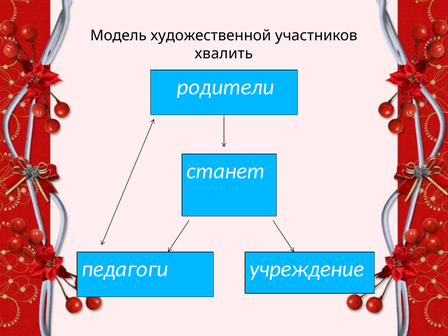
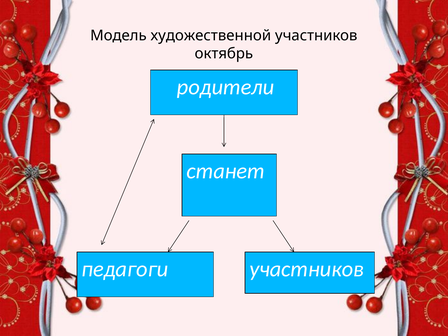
хвалить: хвалить -> октябрь
педагоги учреждение: учреждение -> участников
